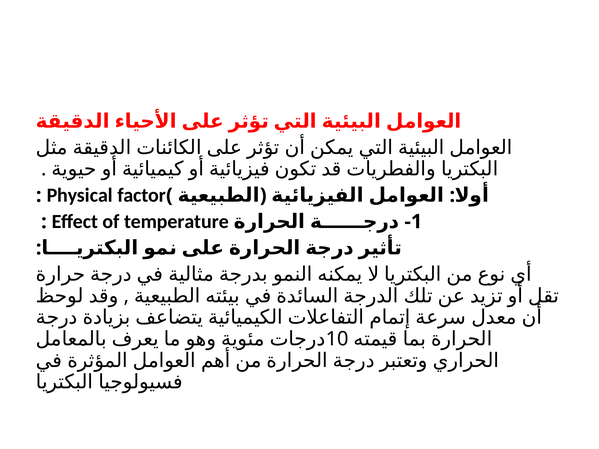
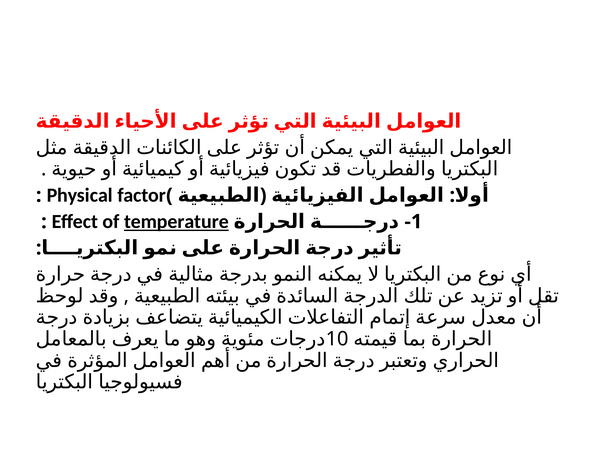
temperature underline: none -> present
